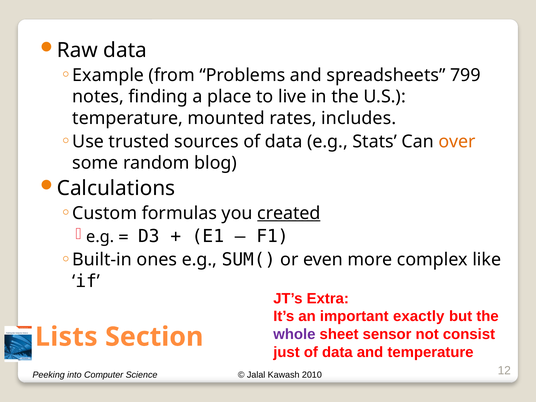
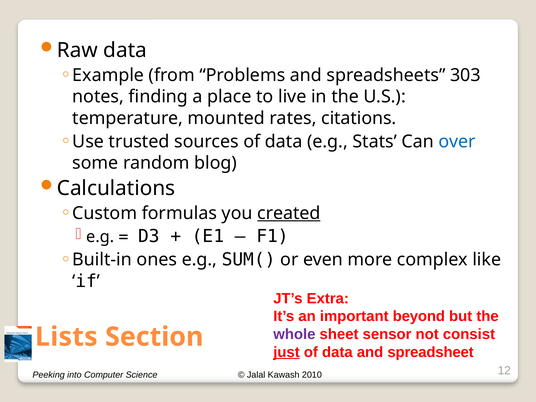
799: 799 -> 303
includes: includes -> citations
over colour: orange -> blue
exactly: exactly -> beyond
just underline: none -> present
and temperature: temperature -> spreadsheet
